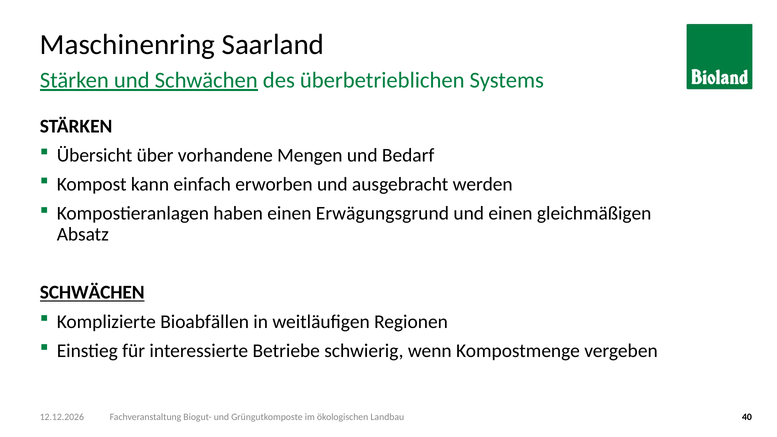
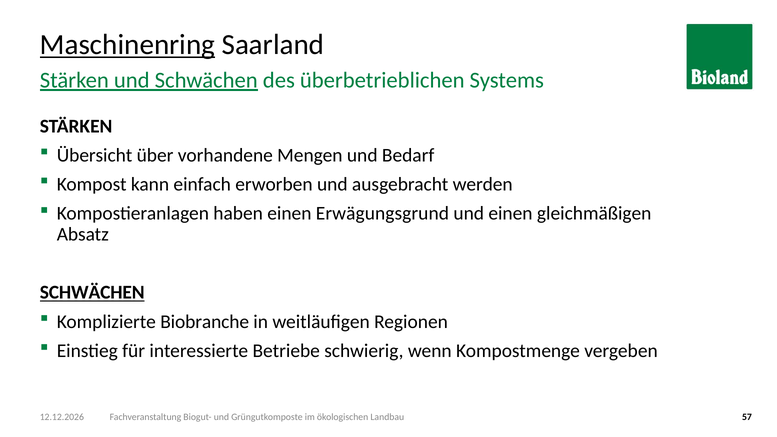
Maschinenring underline: none -> present
Bioabfällen: Bioabfällen -> Biobranche
40: 40 -> 57
